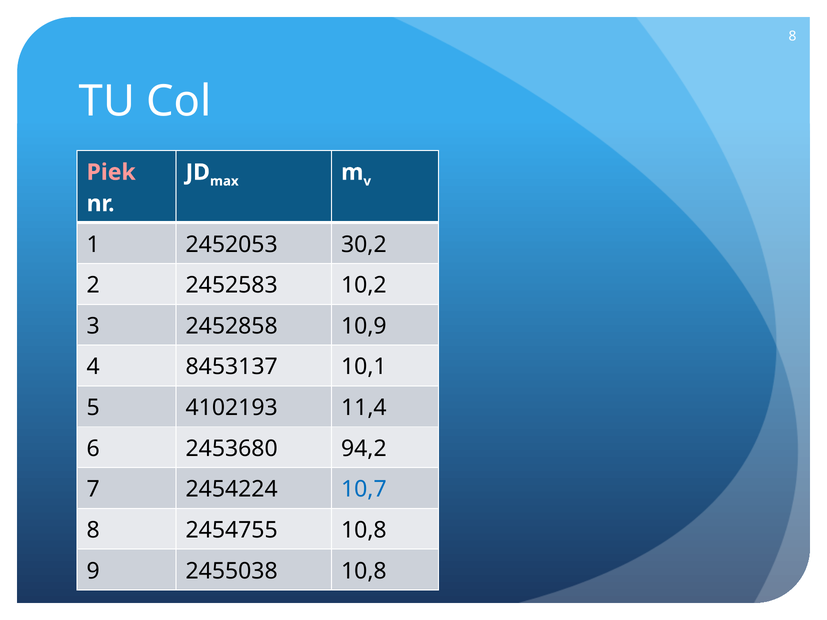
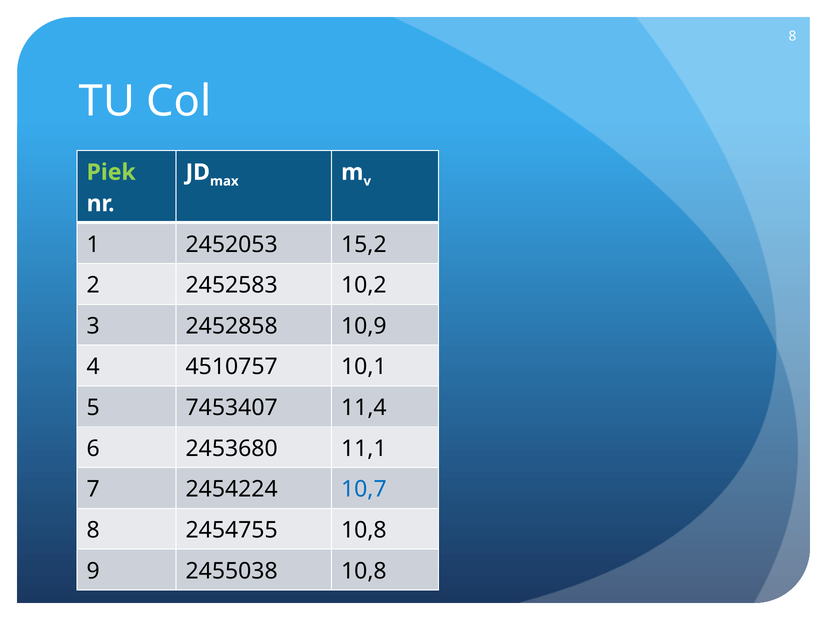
Piek colour: pink -> light green
30,2: 30,2 -> 15,2
8453137: 8453137 -> 4510757
4102193: 4102193 -> 7453407
94,2: 94,2 -> 11,1
